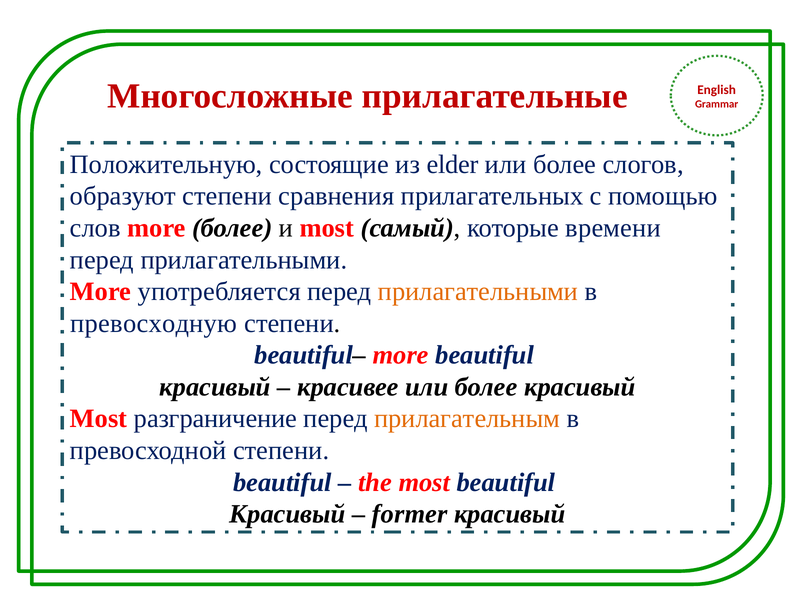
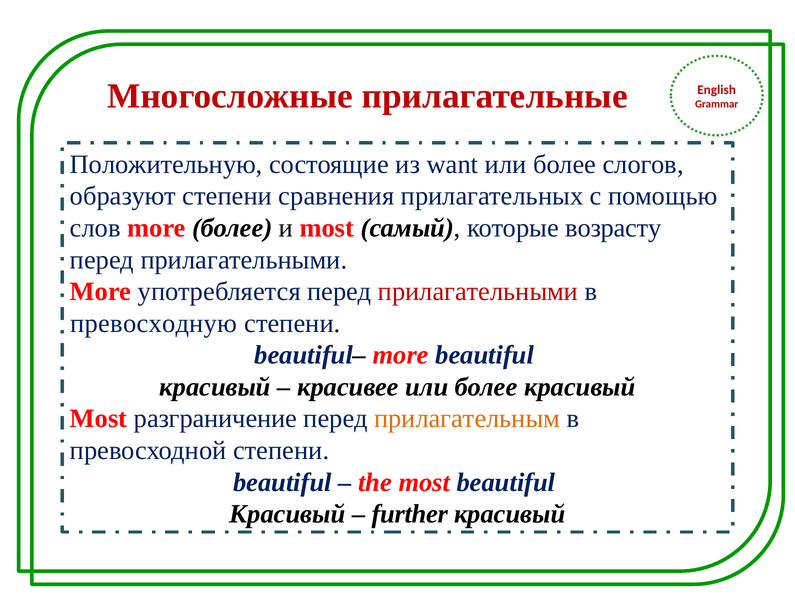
elder: elder -> want
времени: времени -> возрасту
прилагательными at (478, 292) colour: orange -> red
former: former -> further
